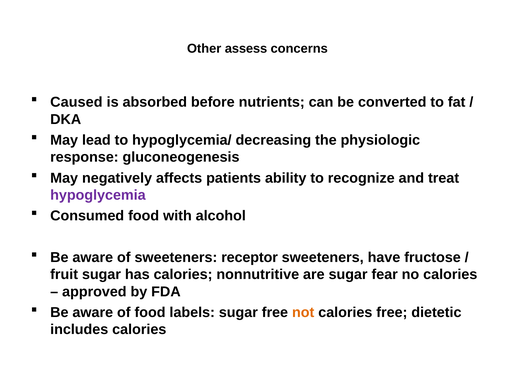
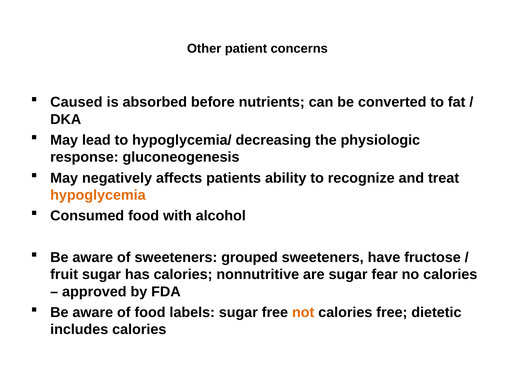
assess: assess -> patient
hypoglycemia colour: purple -> orange
receptor: receptor -> grouped
